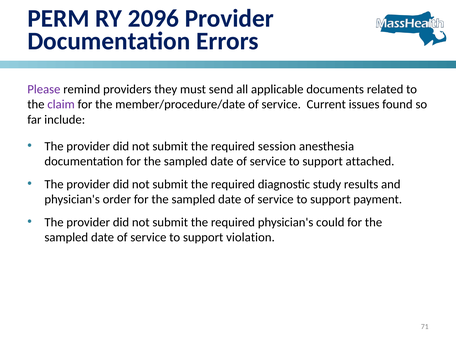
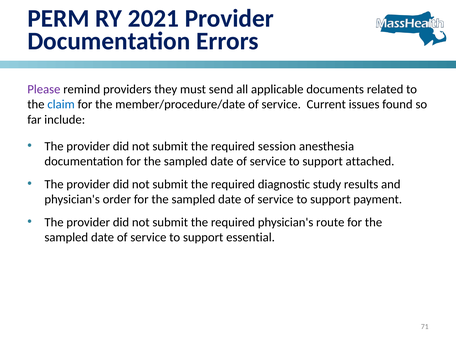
2096: 2096 -> 2021
claim colour: purple -> blue
could: could -> route
violation: violation -> essential
